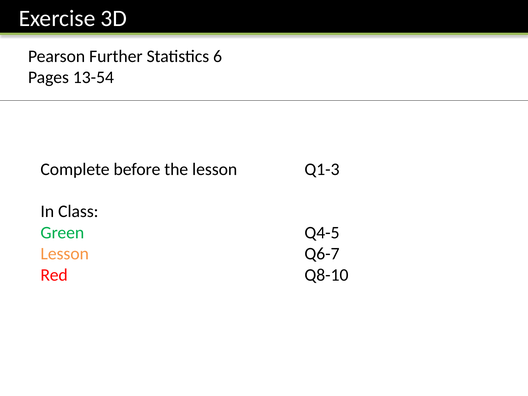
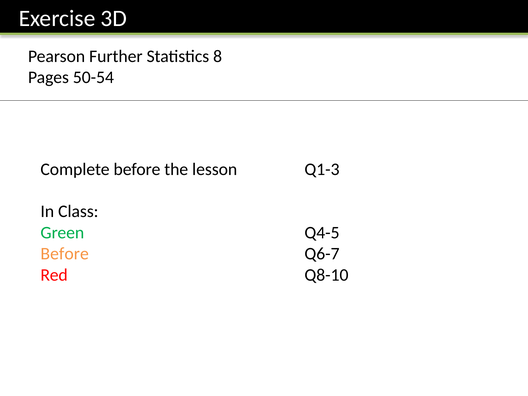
6: 6 -> 8
13-54: 13-54 -> 50-54
Lesson at (65, 254): Lesson -> Before
